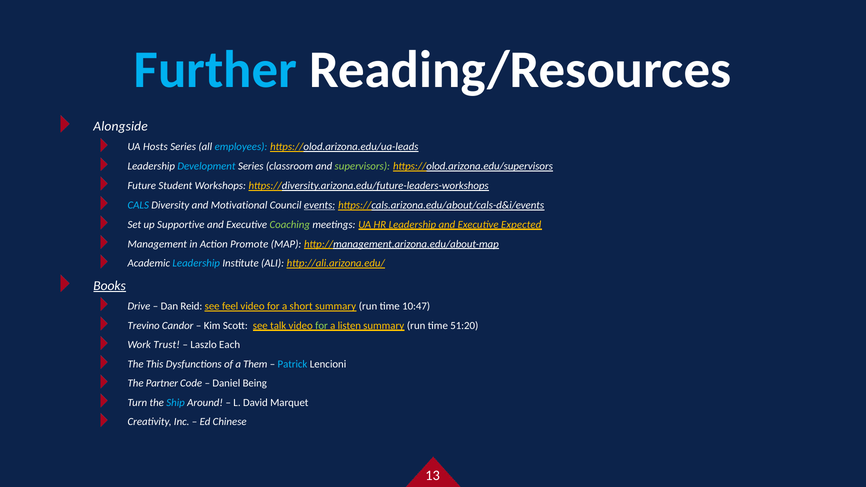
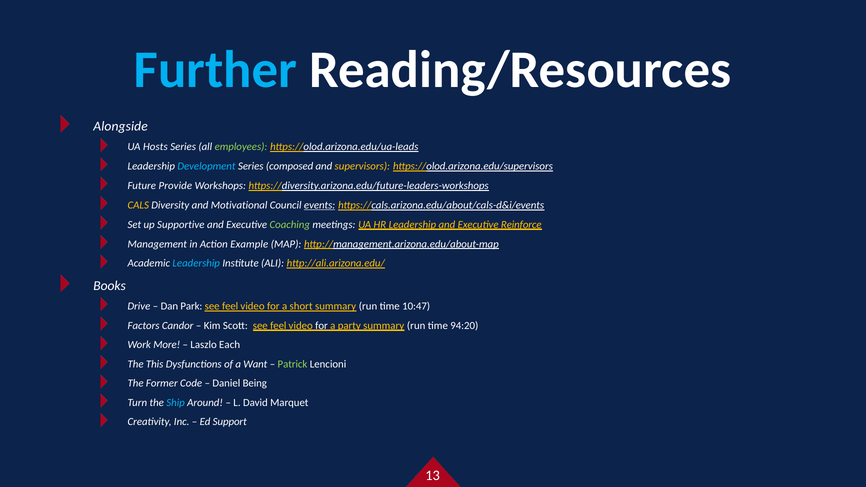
employees colour: light blue -> light green
classroom: classroom -> composed
supervisors colour: light green -> yellow
Student: Student -> Provide
CALS colour: light blue -> yellow
Expected: Expected -> Reinforce
Promote: Promote -> Example
Books underline: present -> none
Reid: Reid -> Park
Trevino: Trevino -> Factors
Scott see talk: talk -> feel
for at (321, 326) colour: light green -> white
listen: listen -> party
51:20: 51:20 -> 94:20
Trust: Trust -> More
Them: Them -> Want
Patrick colour: light blue -> light green
Partner: Partner -> Former
Chinese: Chinese -> Support
